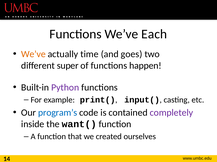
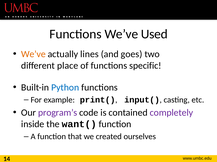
Each: Each -> Used
time: time -> lines
super: super -> place
happen: happen -> specific
Python colour: purple -> blue
program’s colour: blue -> purple
